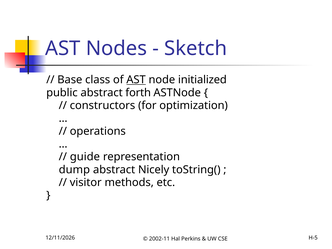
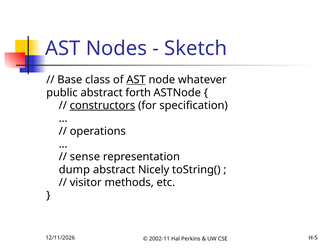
initialized: initialized -> whatever
constructors underline: none -> present
optimization: optimization -> specification
guide: guide -> sense
